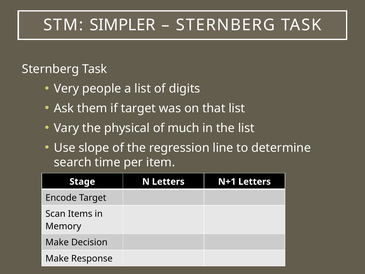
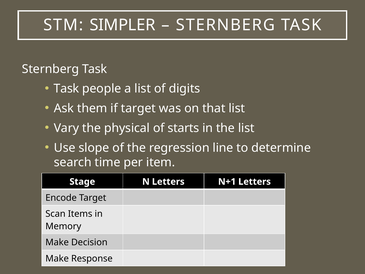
Very at (66, 89): Very -> Task
much: much -> starts
